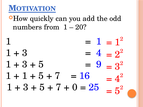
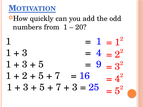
1 at (25, 76): 1 -> 2
0 at (75, 88): 0 -> 3
